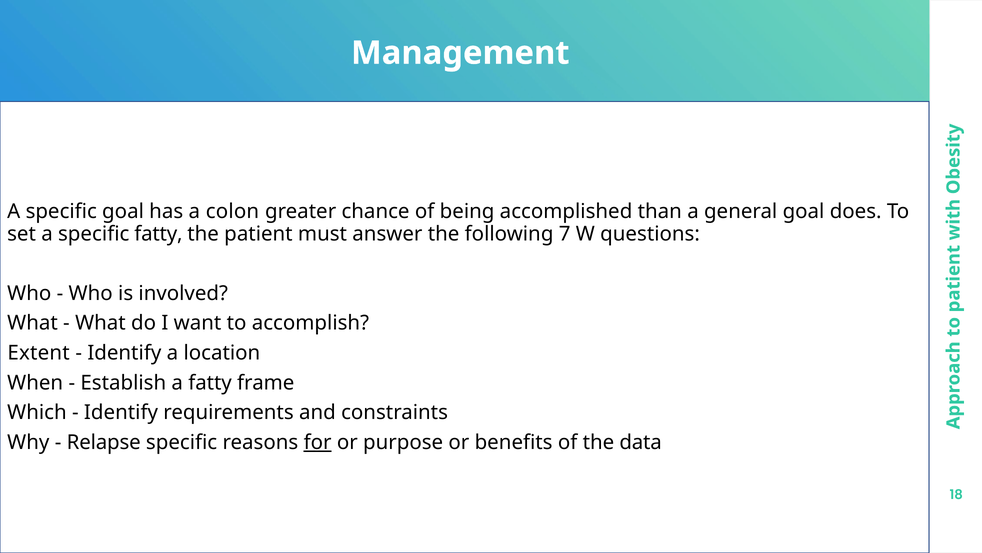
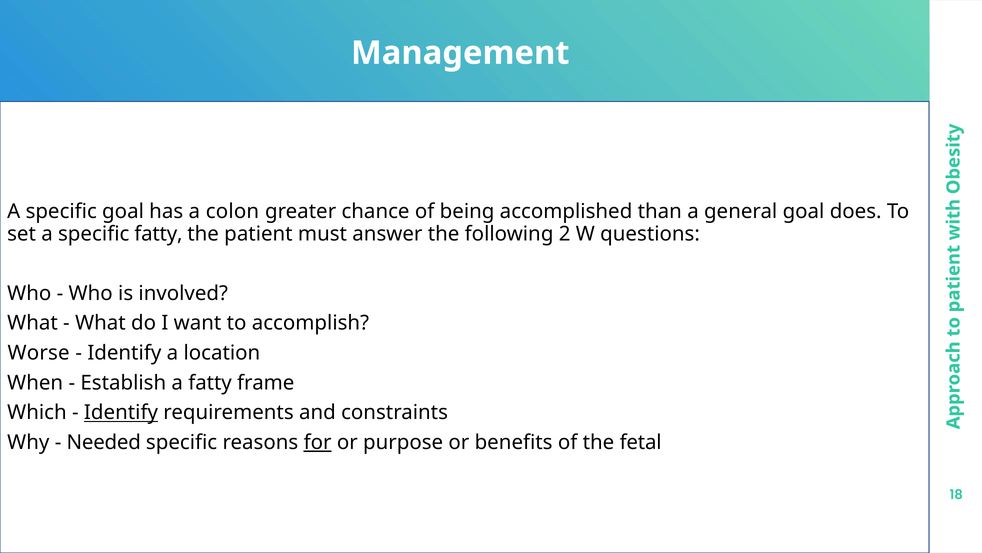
7: 7 -> 2
Extent: Extent -> Worse
Identify at (121, 412) underline: none -> present
Relapse: Relapse -> Needed
data: data -> fetal
